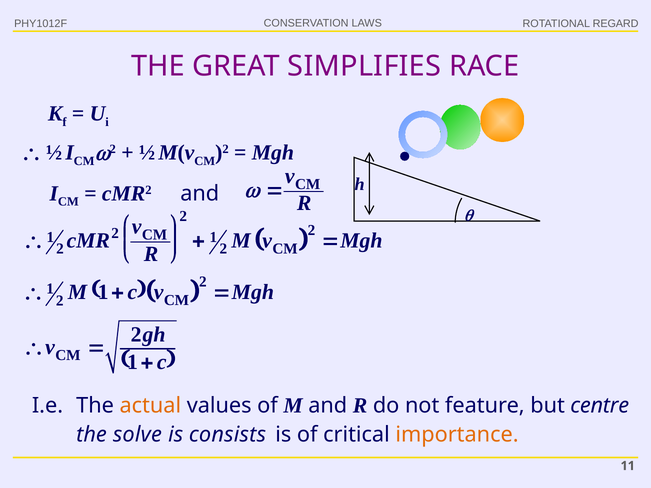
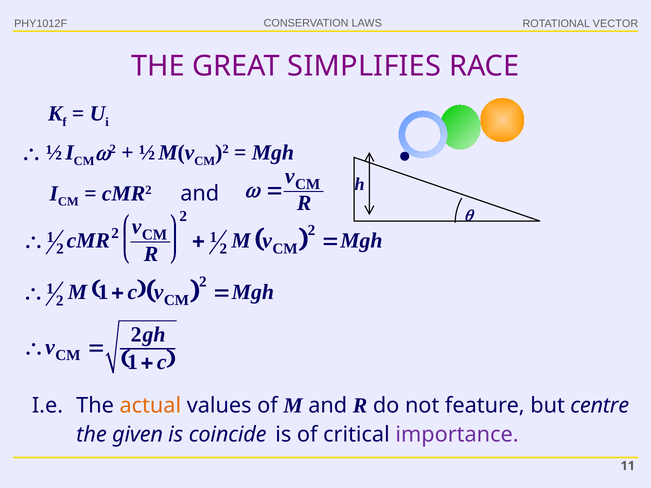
REGARD: REGARD -> VECTOR
solve: solve -> given
consists: consists -> coincide
importance colour: orange -> purple
